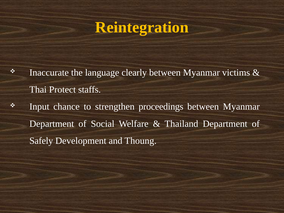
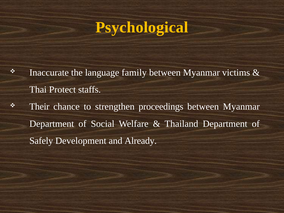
Reintegration: Reintegration -> Psychological
clearly: clearly -> family
Input: Input -> Their
Thoung: Thoung -> Already
